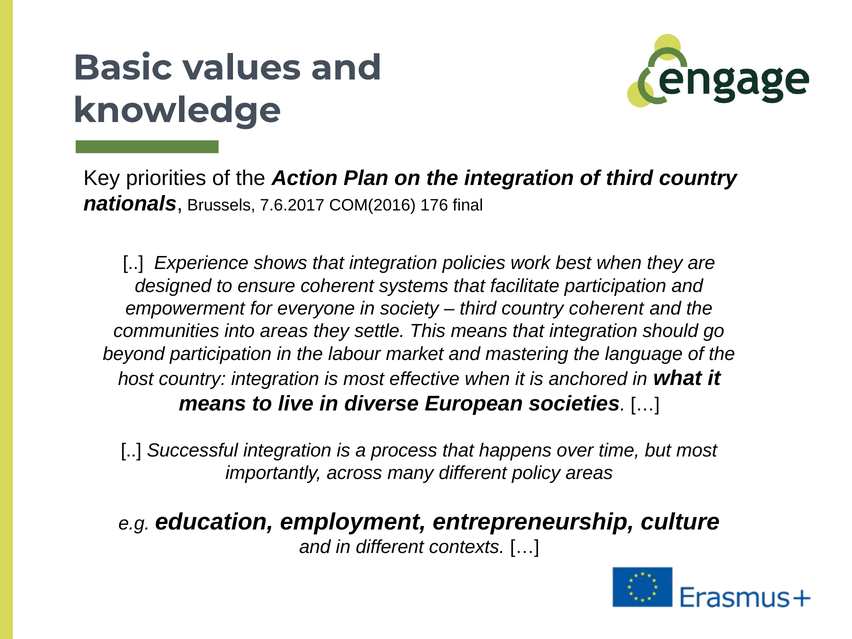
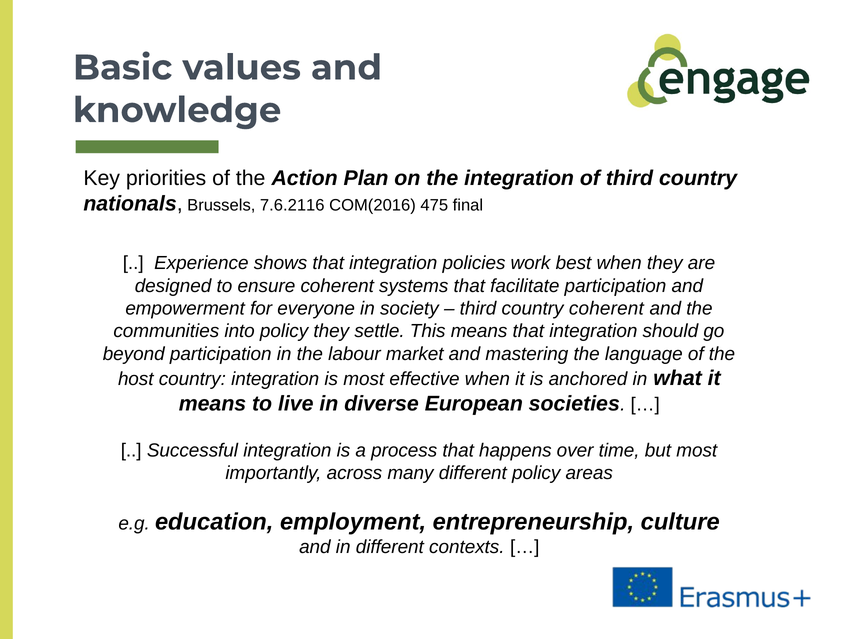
7.6.2017: 7.6.2017 -> 7.6.2116
176: 176 -> 475
into areas: areas -> policy
